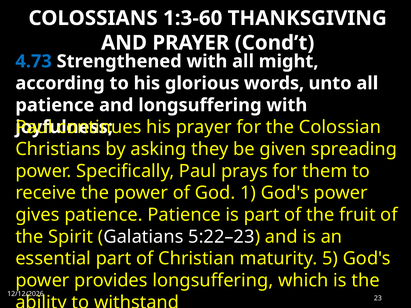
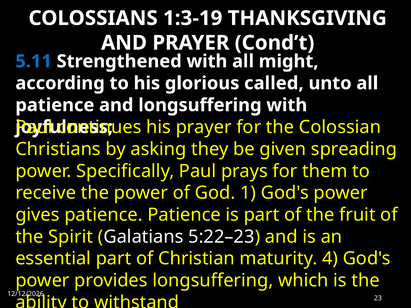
1:3-60: 1:3-60 -> 1:3-19
4.73: 4.73 -> 5.11
words: words -> called
5: 5 -> 4
